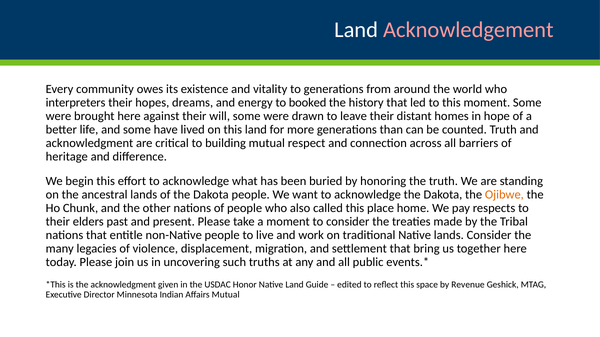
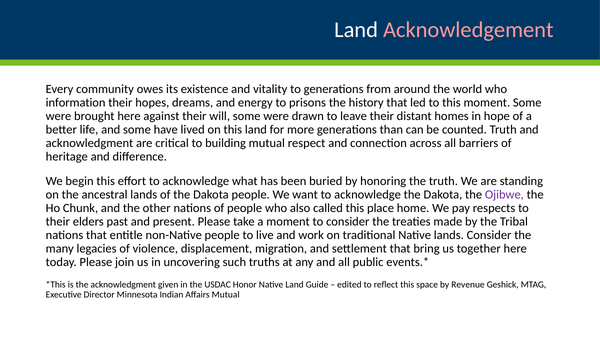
interpreters: interpreters -> information
booked: booked -> prisons
Ojibwe colour: orange -> purple
